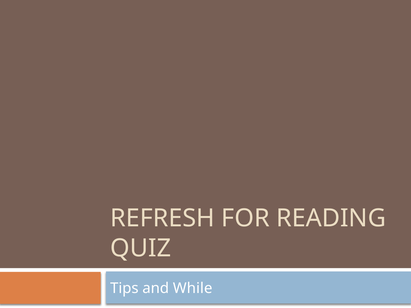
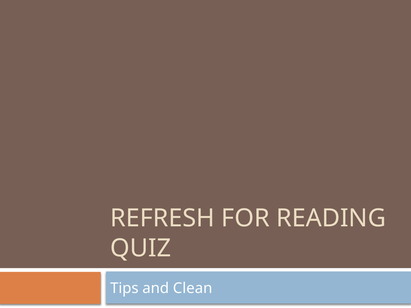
While: While -> Clean
